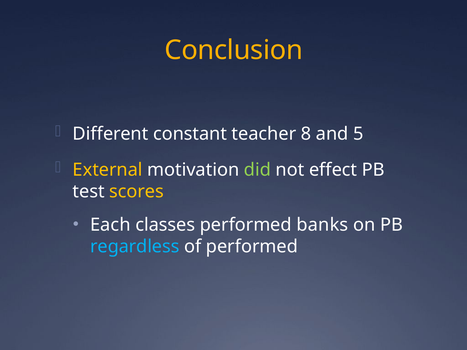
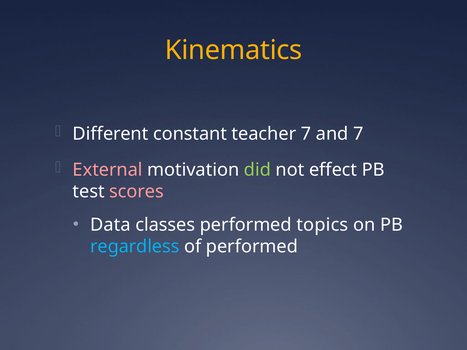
Conclusion: Conclusion -> Kinematics
teacher 8: 8 -> 7
and 5: 5 -> 7
External colour: yellow -> pink
scores colour: yellow -> pink
Each: Each -> Data
banks: banks -> topics
